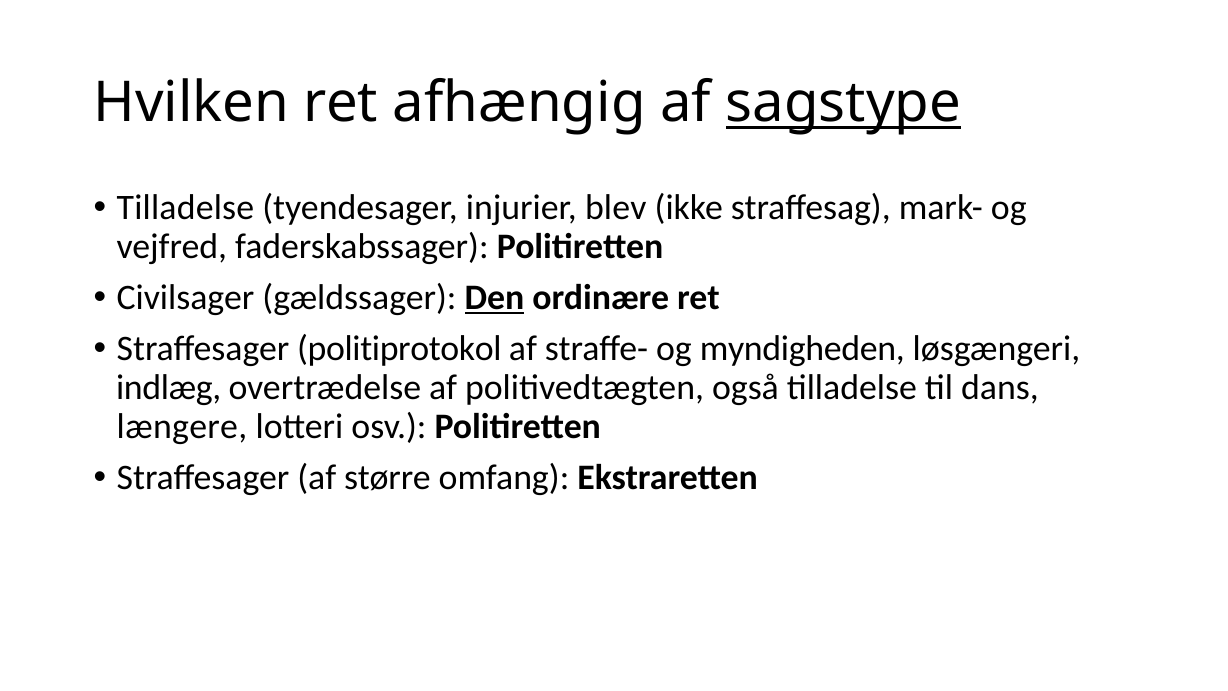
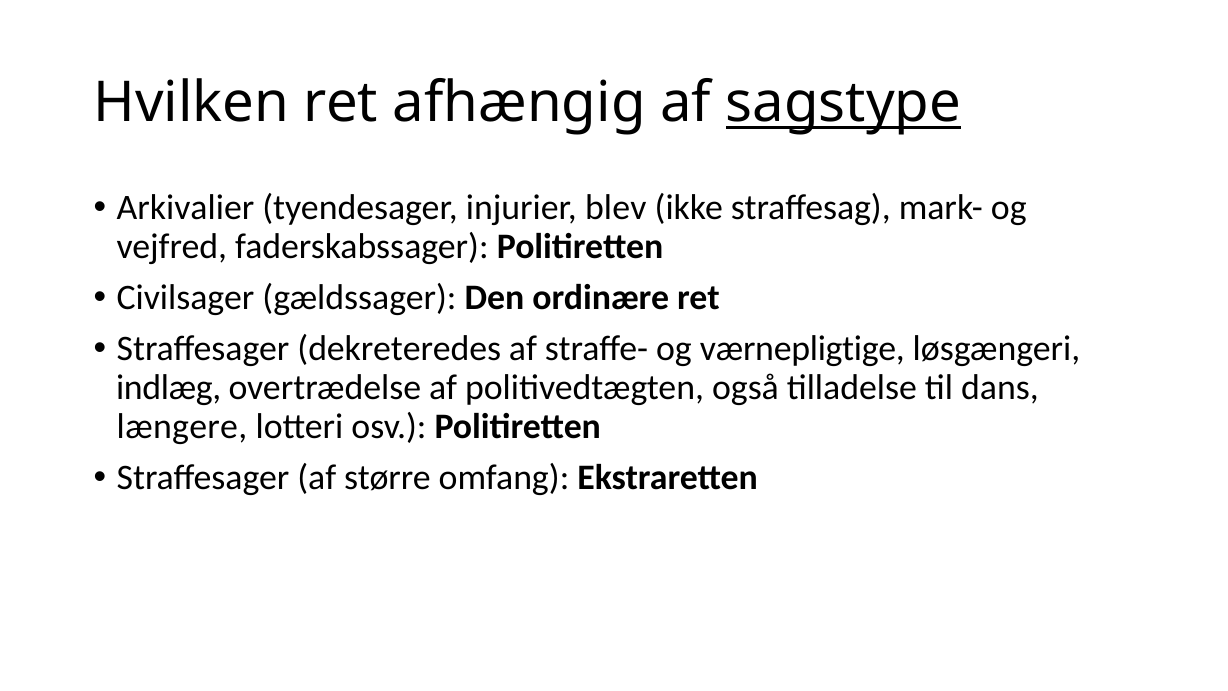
Tilladelse at (185, 208): Tilladelse -> Arkivalier
Den underline: present -> none
politiprotokol: politiprotokol -> dekreteredes
myndigheden: myndigheden -> værnepligtige
